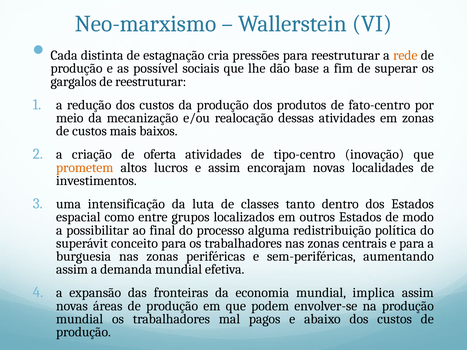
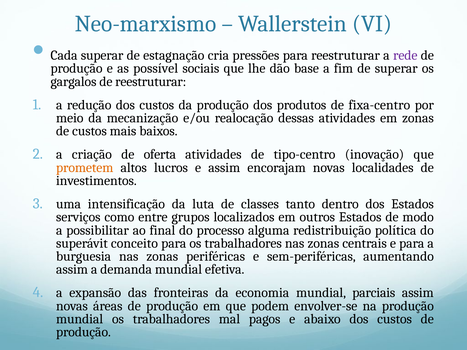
Cada distinta: distinta -> superar
rede colour: orange -> purple
fato-centro: fato-centro -> fixa-centro
espacial: espacial -> serviços
implica: implica -> parciais
